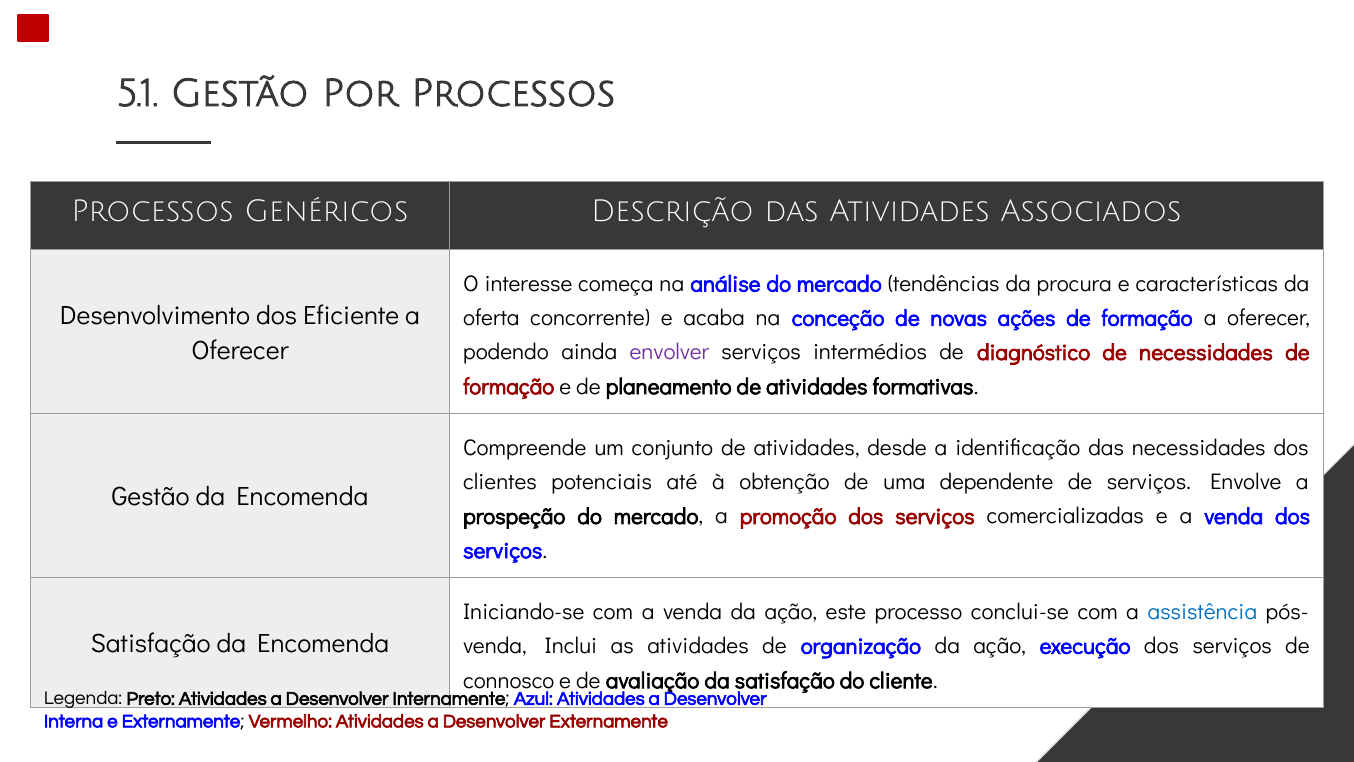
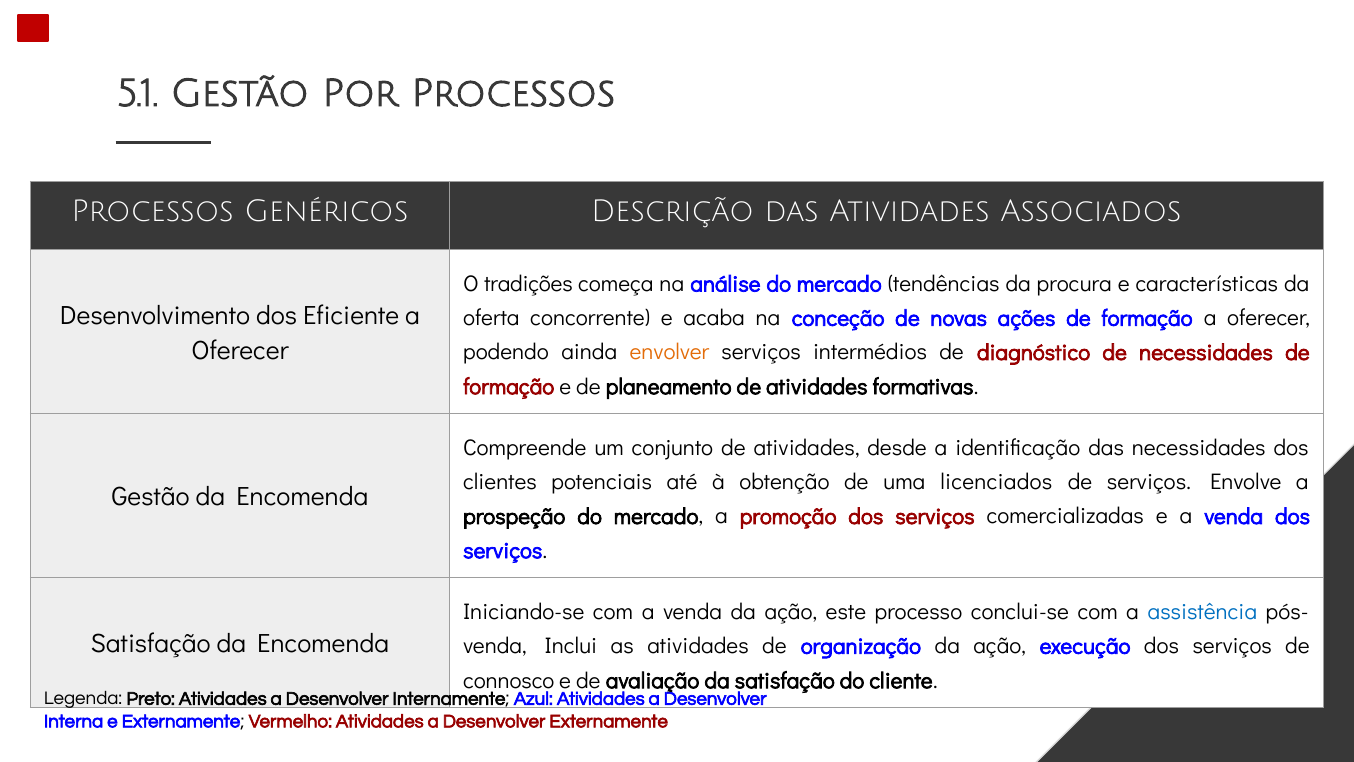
interesse: interesse -> tradições
envolver colour: purple -> orange
dependente: dependente -> licenciados
